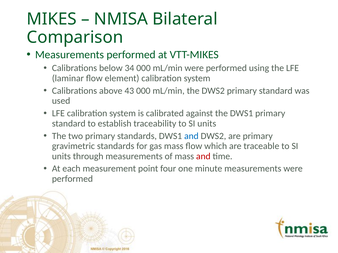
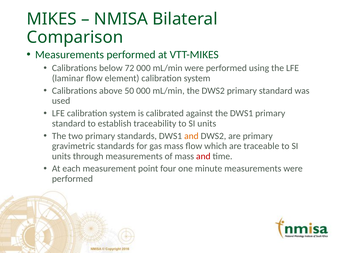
34: 34 -> 72
43: 43 -> 50
and at (191, 136) colour: blue -> orange
